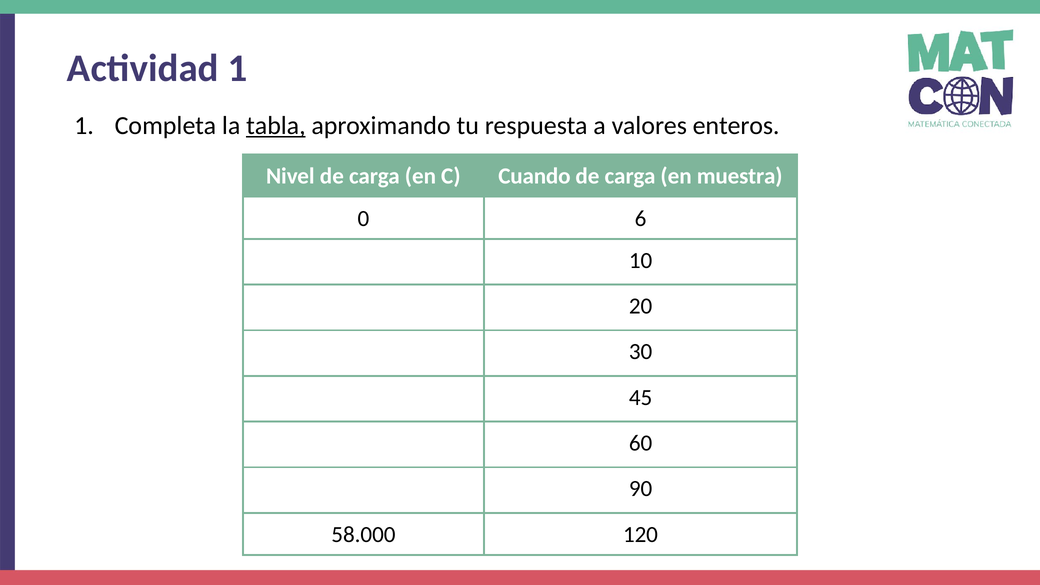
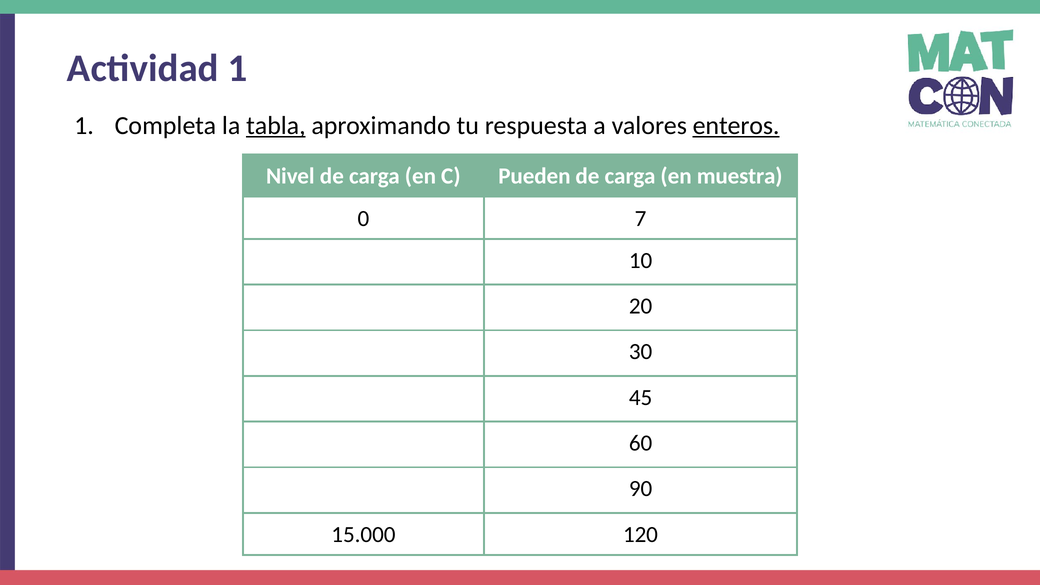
enteros underline: none -> present
Cuando: Cuando -> Pueden
6: 6 -> 7
58.000: 58.000 -> 15.000
